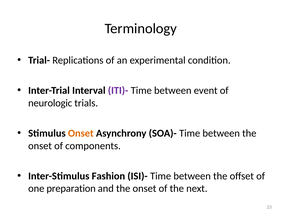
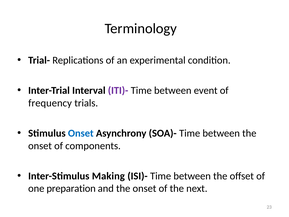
neurologic: neurologic -> frequency
Onset at (81, 133) colour: orange -> blue
Fashion: Fashion -> Making
